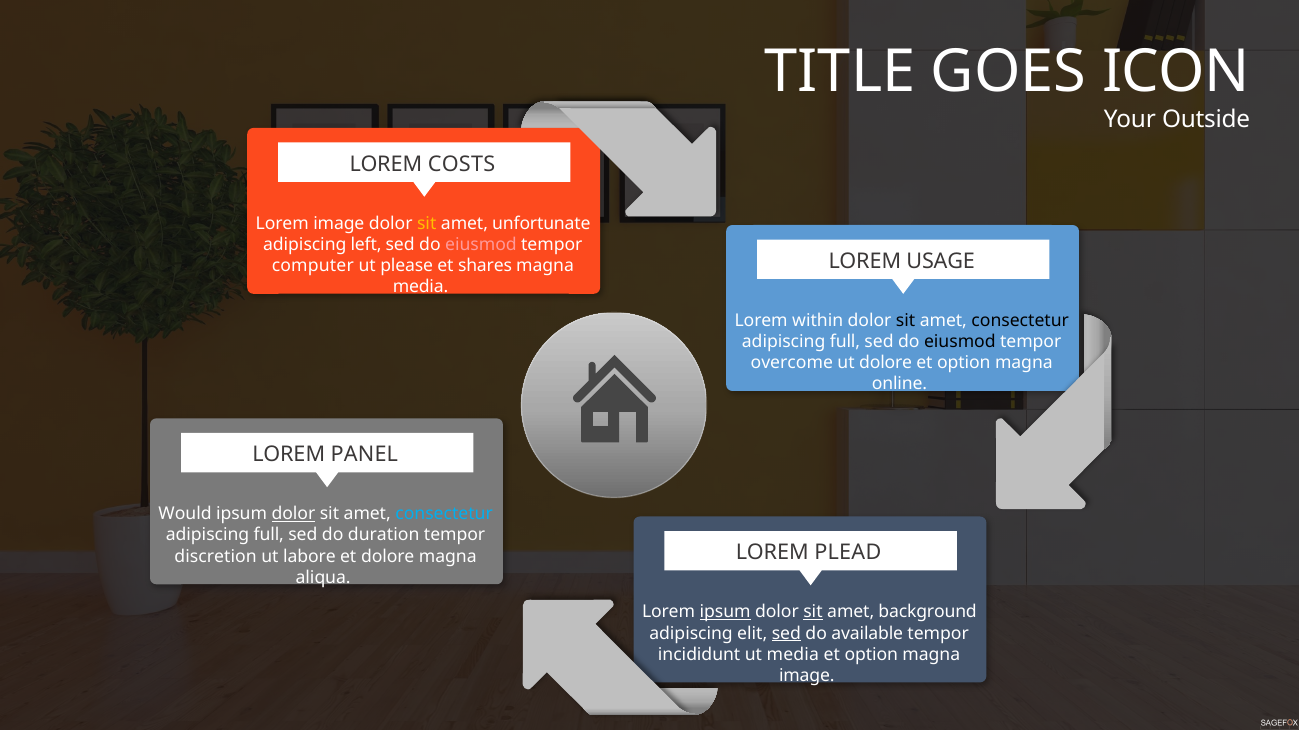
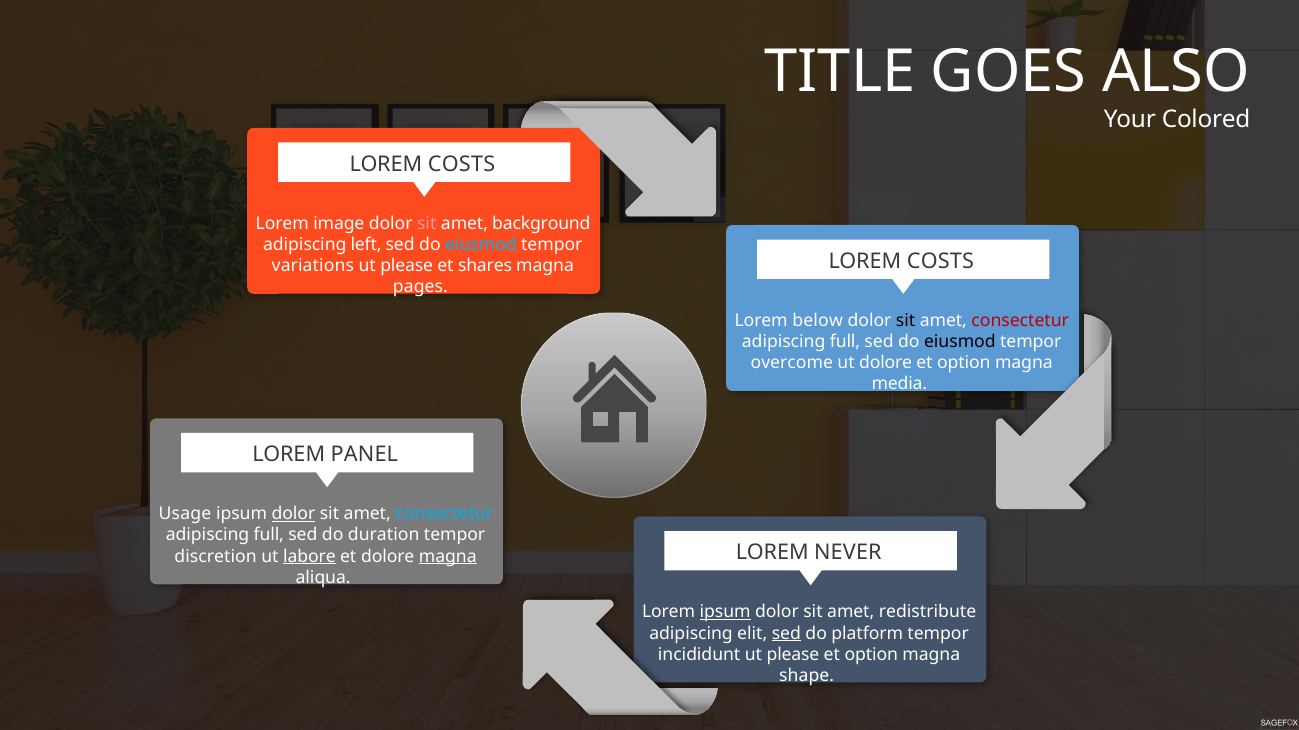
ICON: ICON -> ALSO
Outside: Outside -> Colored
sit at (427, 224) colour: yellow -> pink
unfortunate: unfortunate -> background
eiusmod at (481, 245) colour: pink -> light blue
USAGE at (941, 262): USAGE -> COSTS
computer: computer -> variations
media at (421, 287): media -> pages
within: within -> below
consectetur at (1020, 321) colour: black -> red
online: online -> media
Would: Would -> Usage
PLEAD: PLEAD -> NEVER
labore underline: none -> present
magna at (448, 557) underline: none -> present
sit at (813, 613) underline: present -> none
background: background -> redistribute
available: available -> platform
media at (793, 655): media -> please
image at (807, 676): image -> shape
